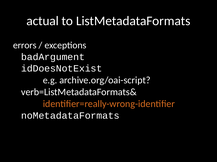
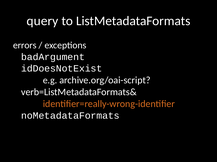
actual: actual -> query
